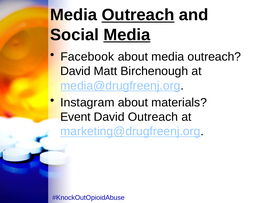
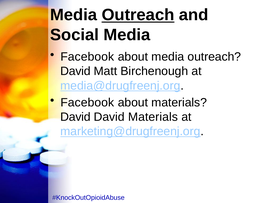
Media at (127, 35) underline: present -> none
Instagram at (87, 103): Instagram -> Facebook
Event at (75, 117): Event -> David
David Outreach: Outreach -> Materials
